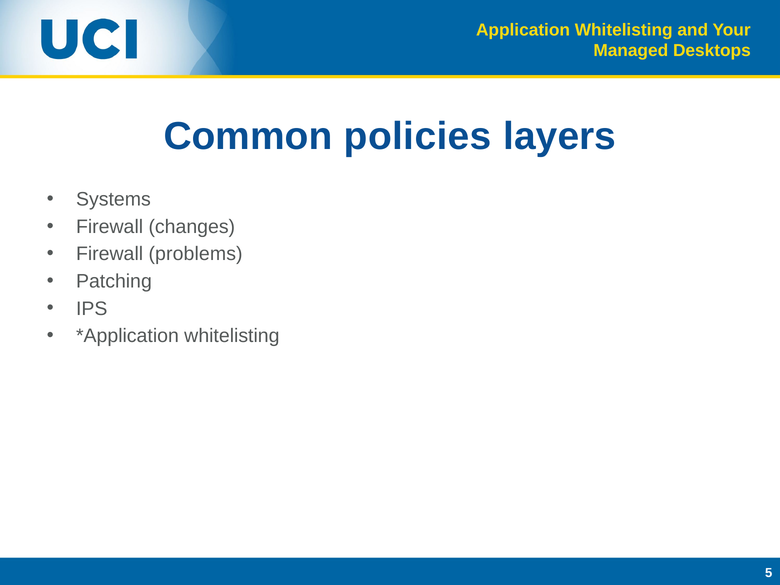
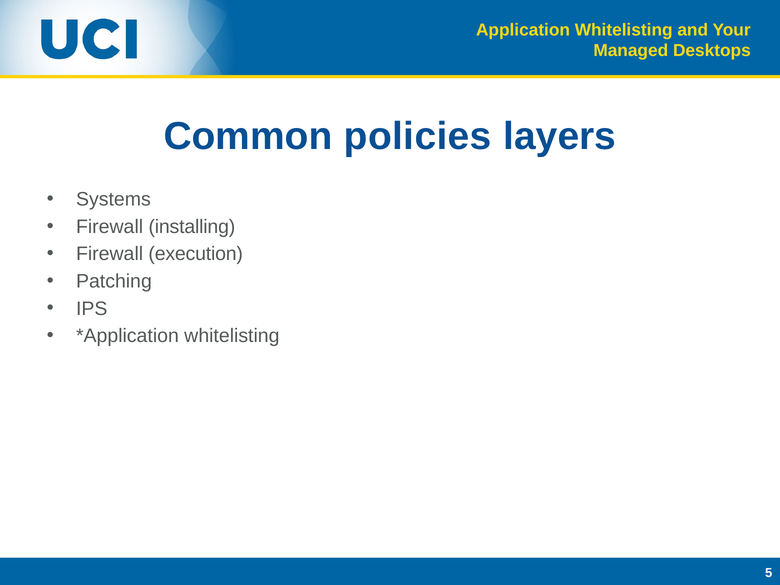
changes: changes -> installing
problems: problems -> execution
